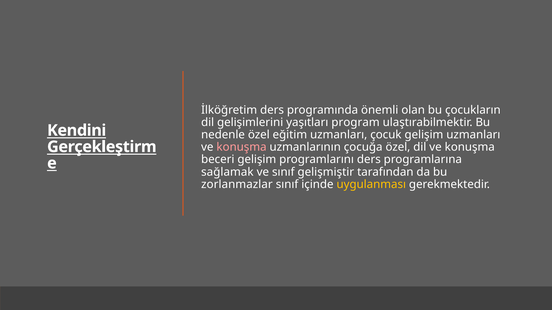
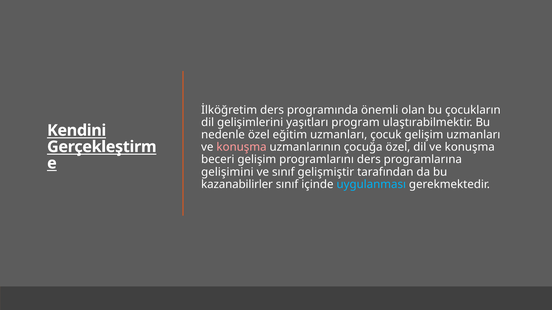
sağlamak: sağlamak -> gelişimini
zorlanmazlar: zorlanmazlar -> kazanabilirler
uygulanması colour: yellow -> light blue
